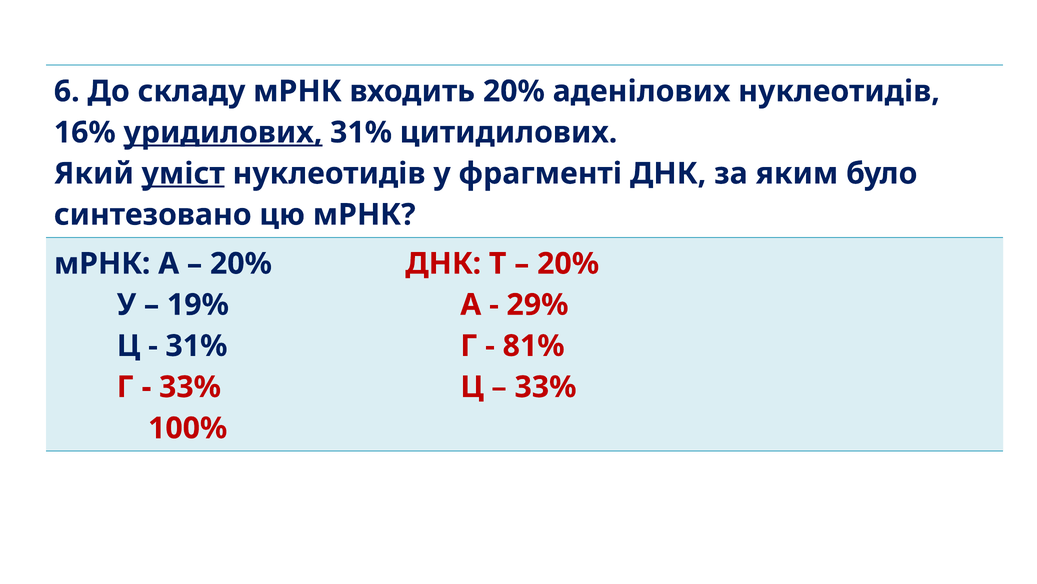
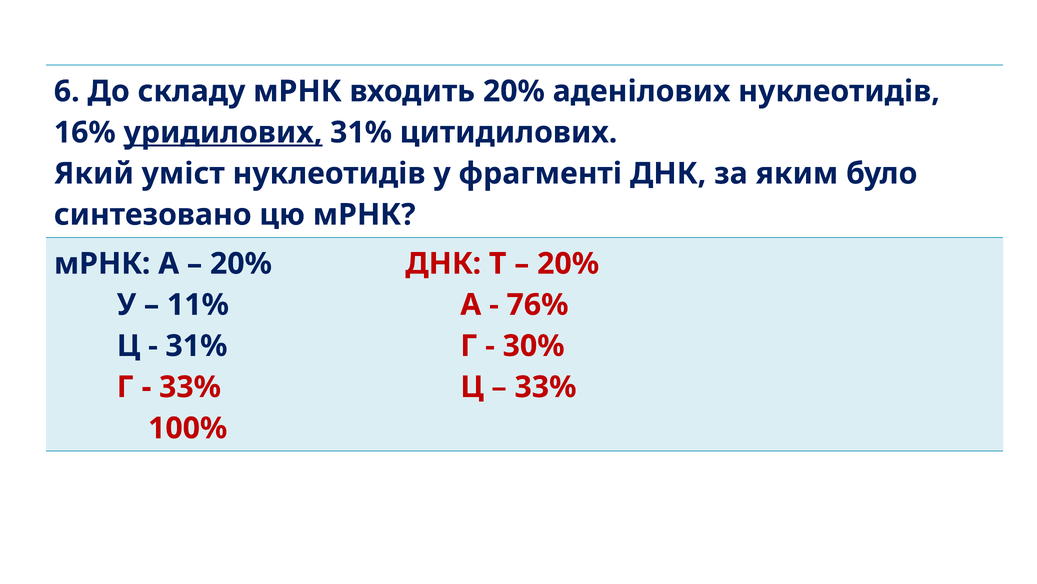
уміст underline: present -> none
19%: 19% -> 11%
29%: 29% -> 76%
81%: 81% -> 30%
